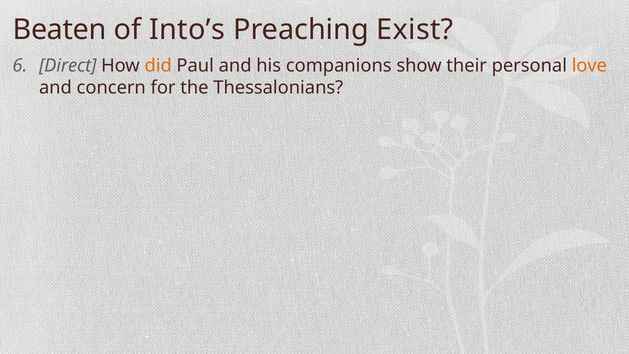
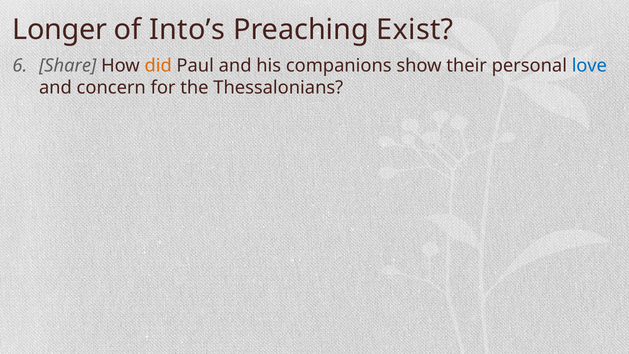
Beaten: Beaten -> Longer
Direct: Direct -> Share
love colour: orange -> blue
